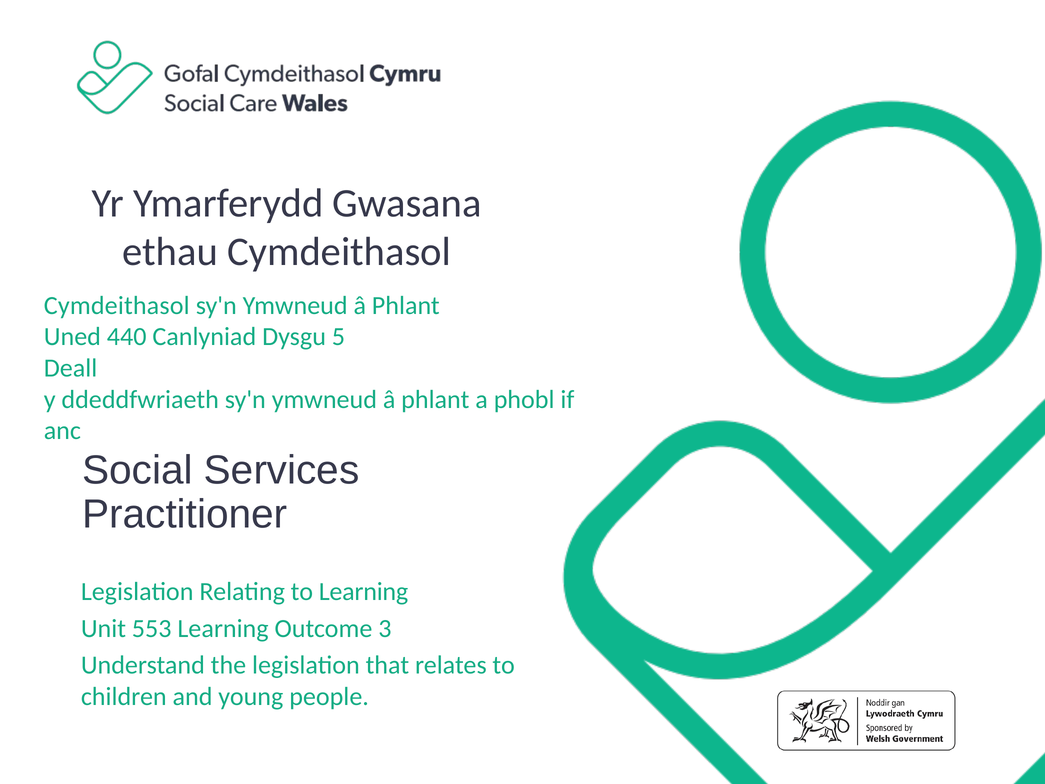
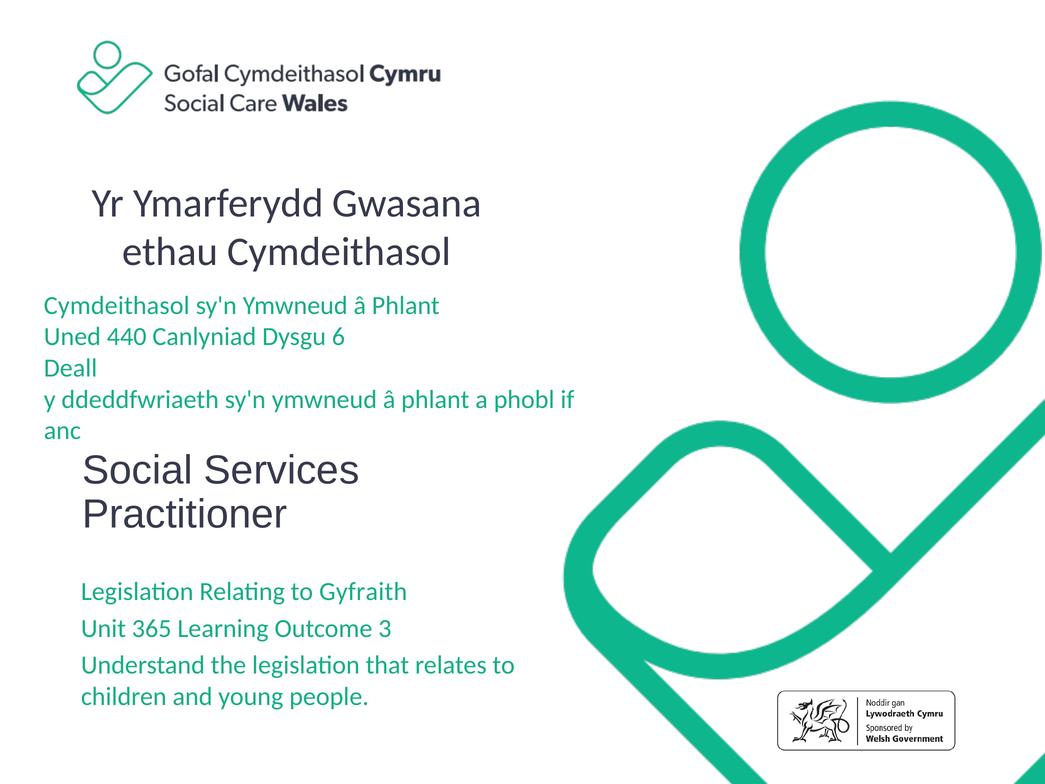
5: 5 -> 6
to Learning: Learning -> Gyfraith
553: 553 -> 365
